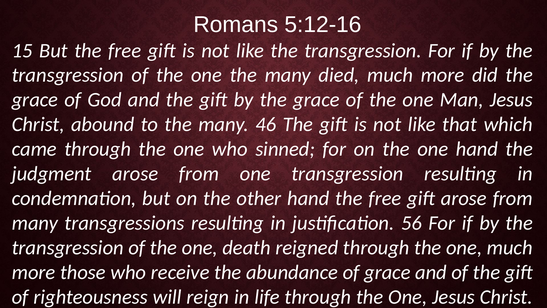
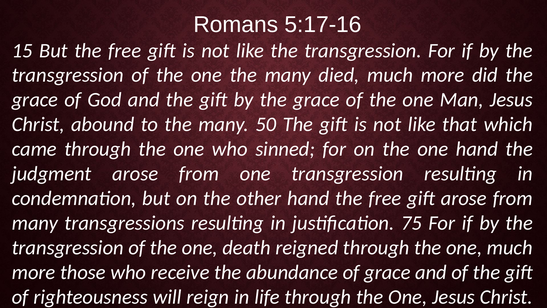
5:12-16: 5:12-16 -> 5:17-16
46: 46 -> 50
56: 56 -> 75
